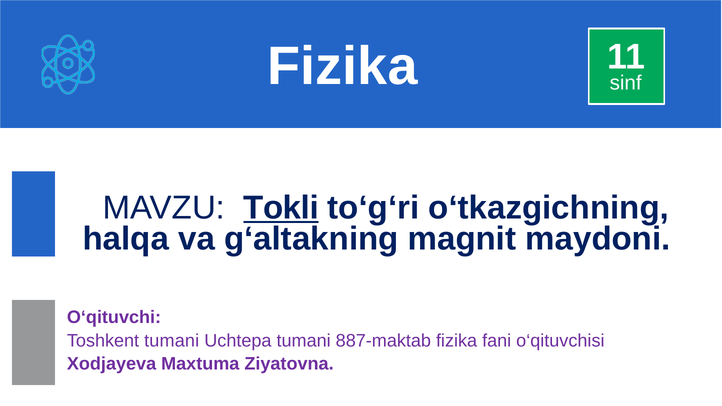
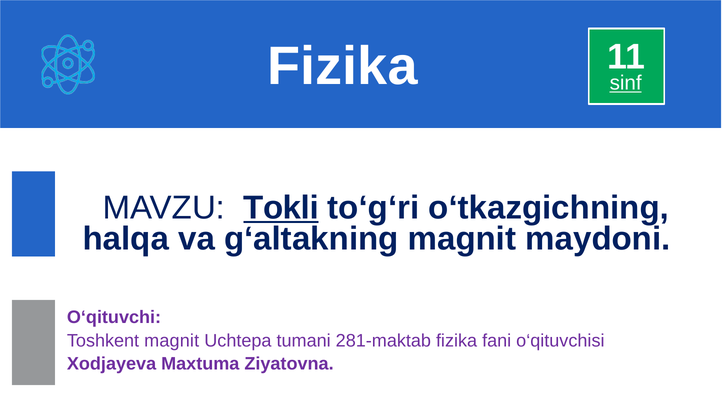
sinf underline: none -> present
Toshkent tumani: tumani -> mаgnit
887-maktab: 887-maktab -> 281-maktab
